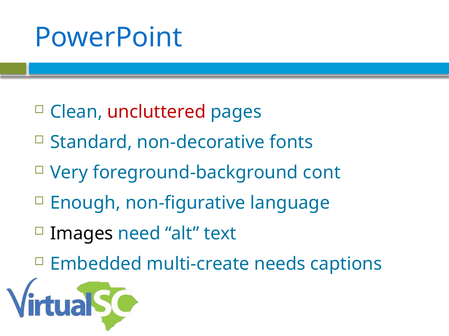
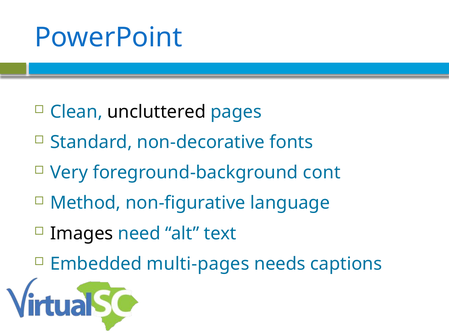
uncluttered colour: red -> black
Enough: Enough -> Method
multi-create: multi-create -> multi-pages
